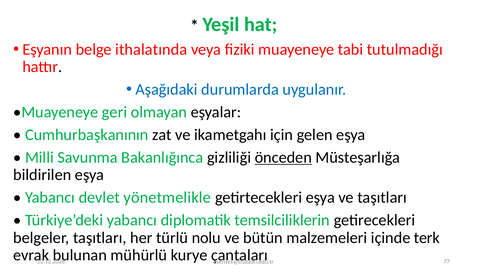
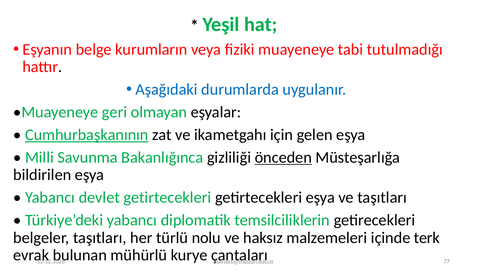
ithalatında: ithalatında -> kurumların
Cumhurbaşkanının underline: none -> present
devlet yönetmelikle: yönetmelikle -> getirtecekleri
bütün: bütün -> haksız
